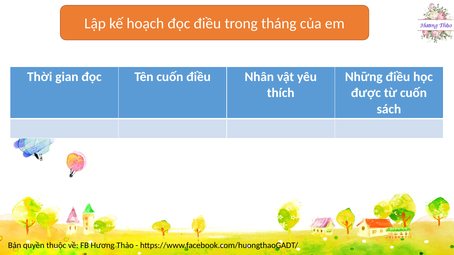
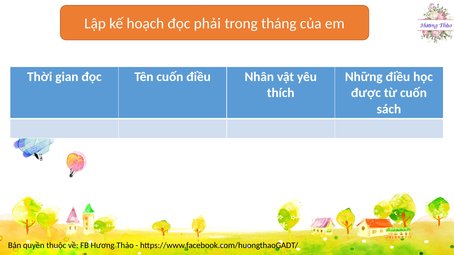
đọc điều: điều -> phải
